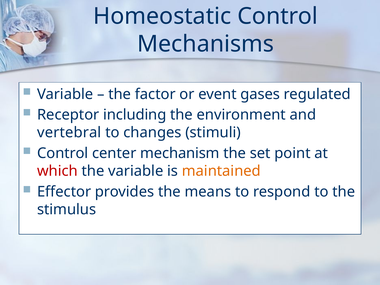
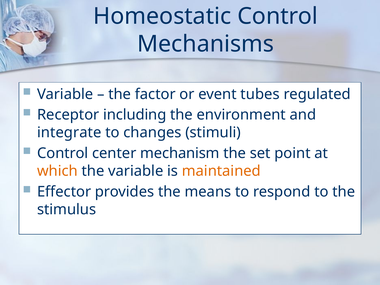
gases: gases -> tubes
vertebral: vertebral -> integrate
which colour: red -> orange
